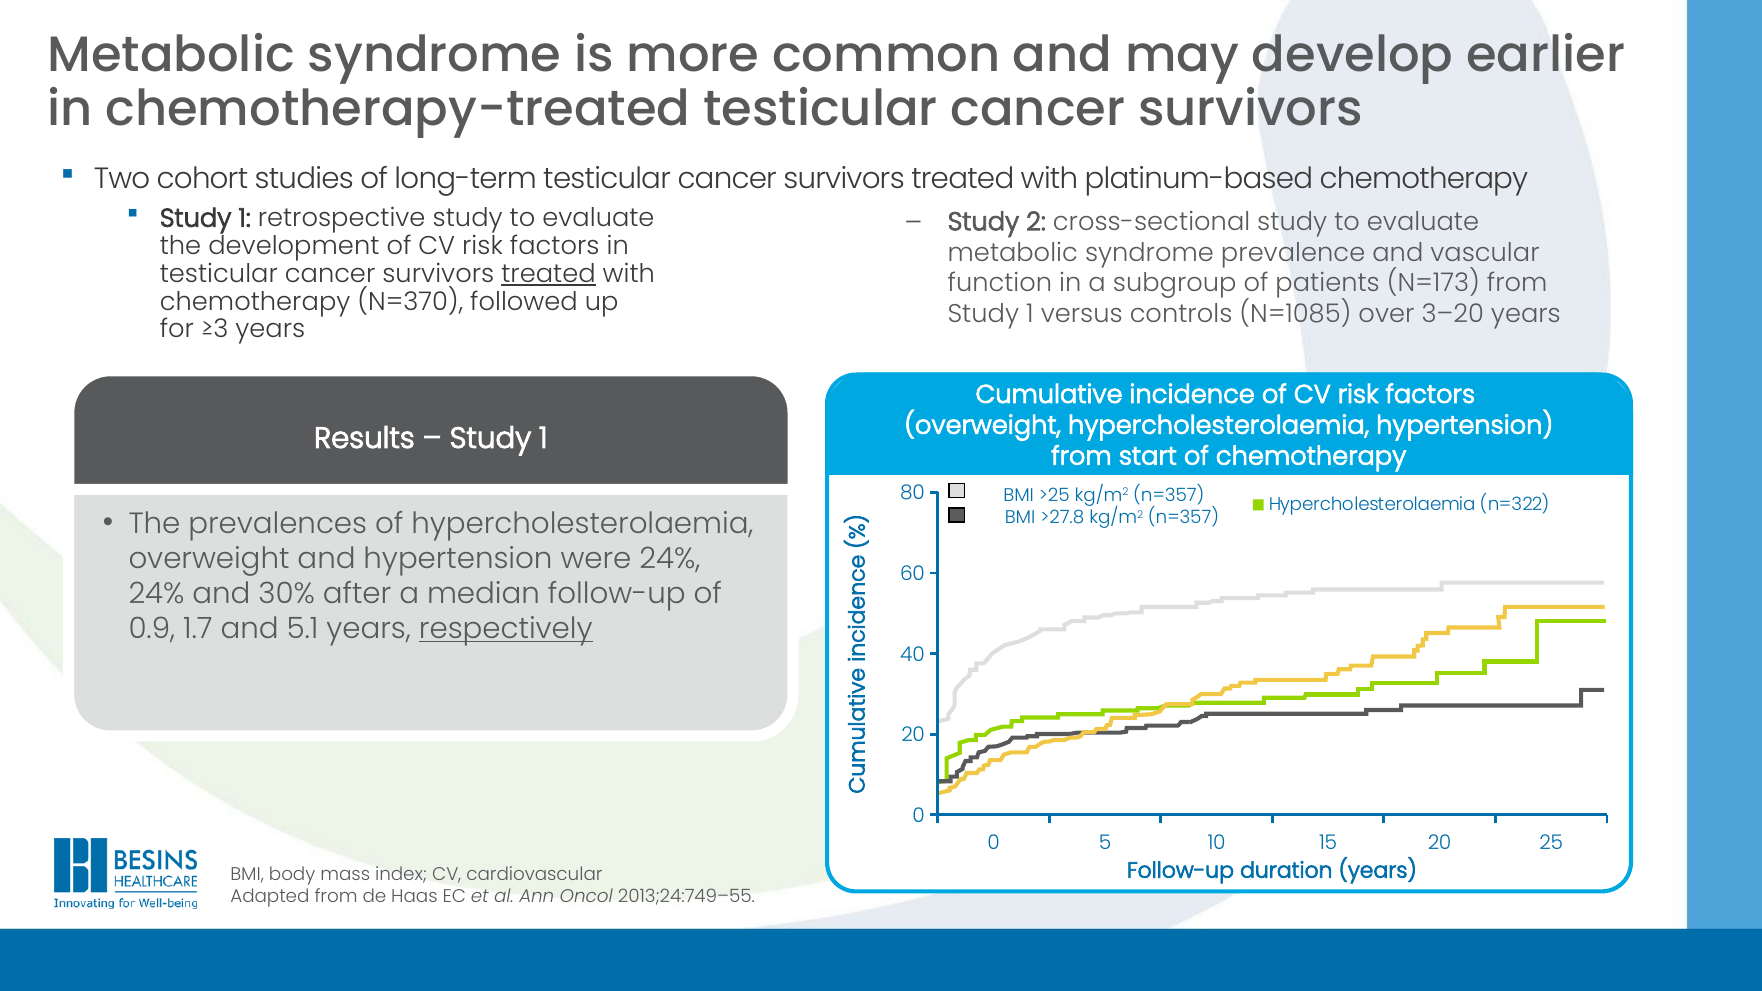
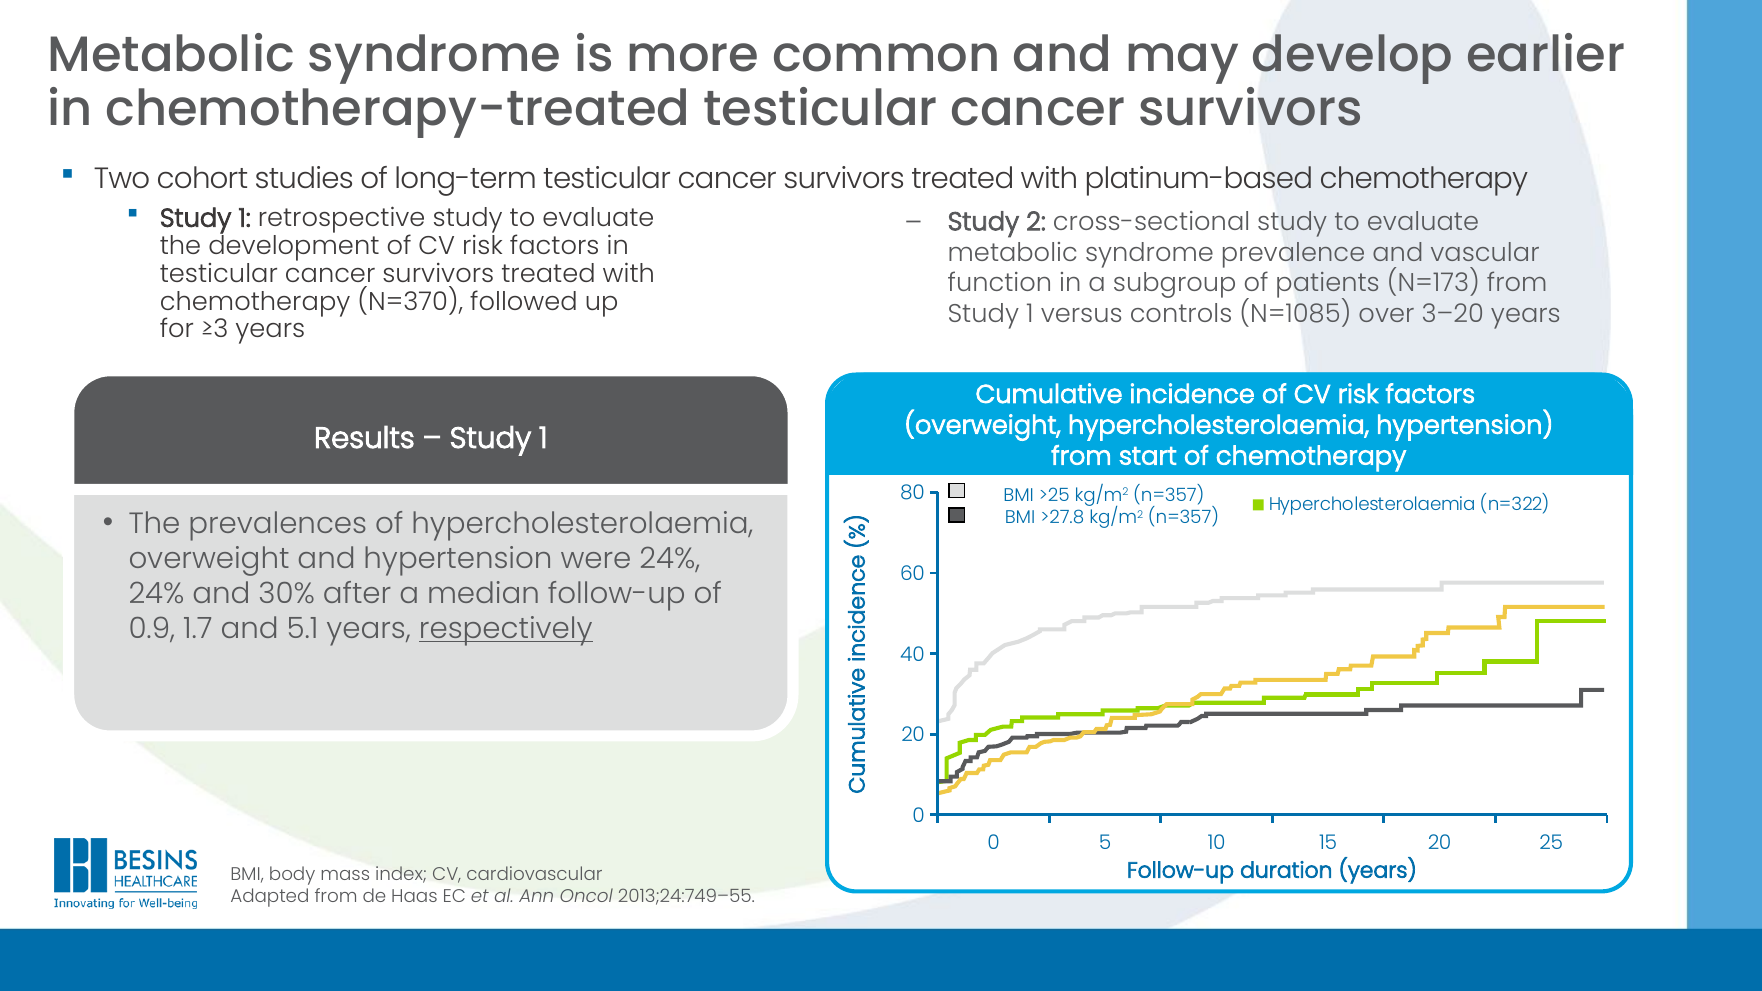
treated at (548, 274) underline: present -> none
